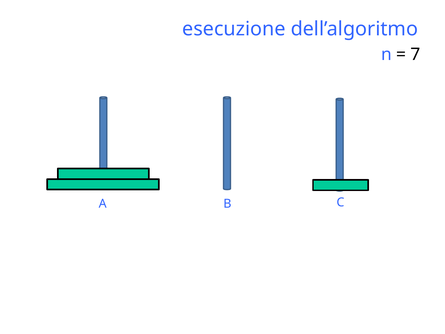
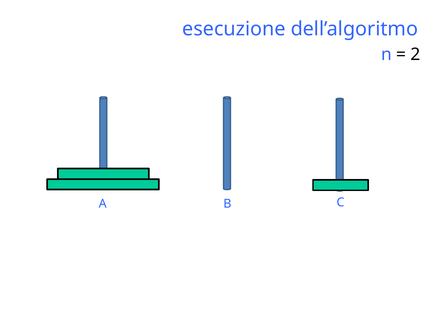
7: 7 -> 2
